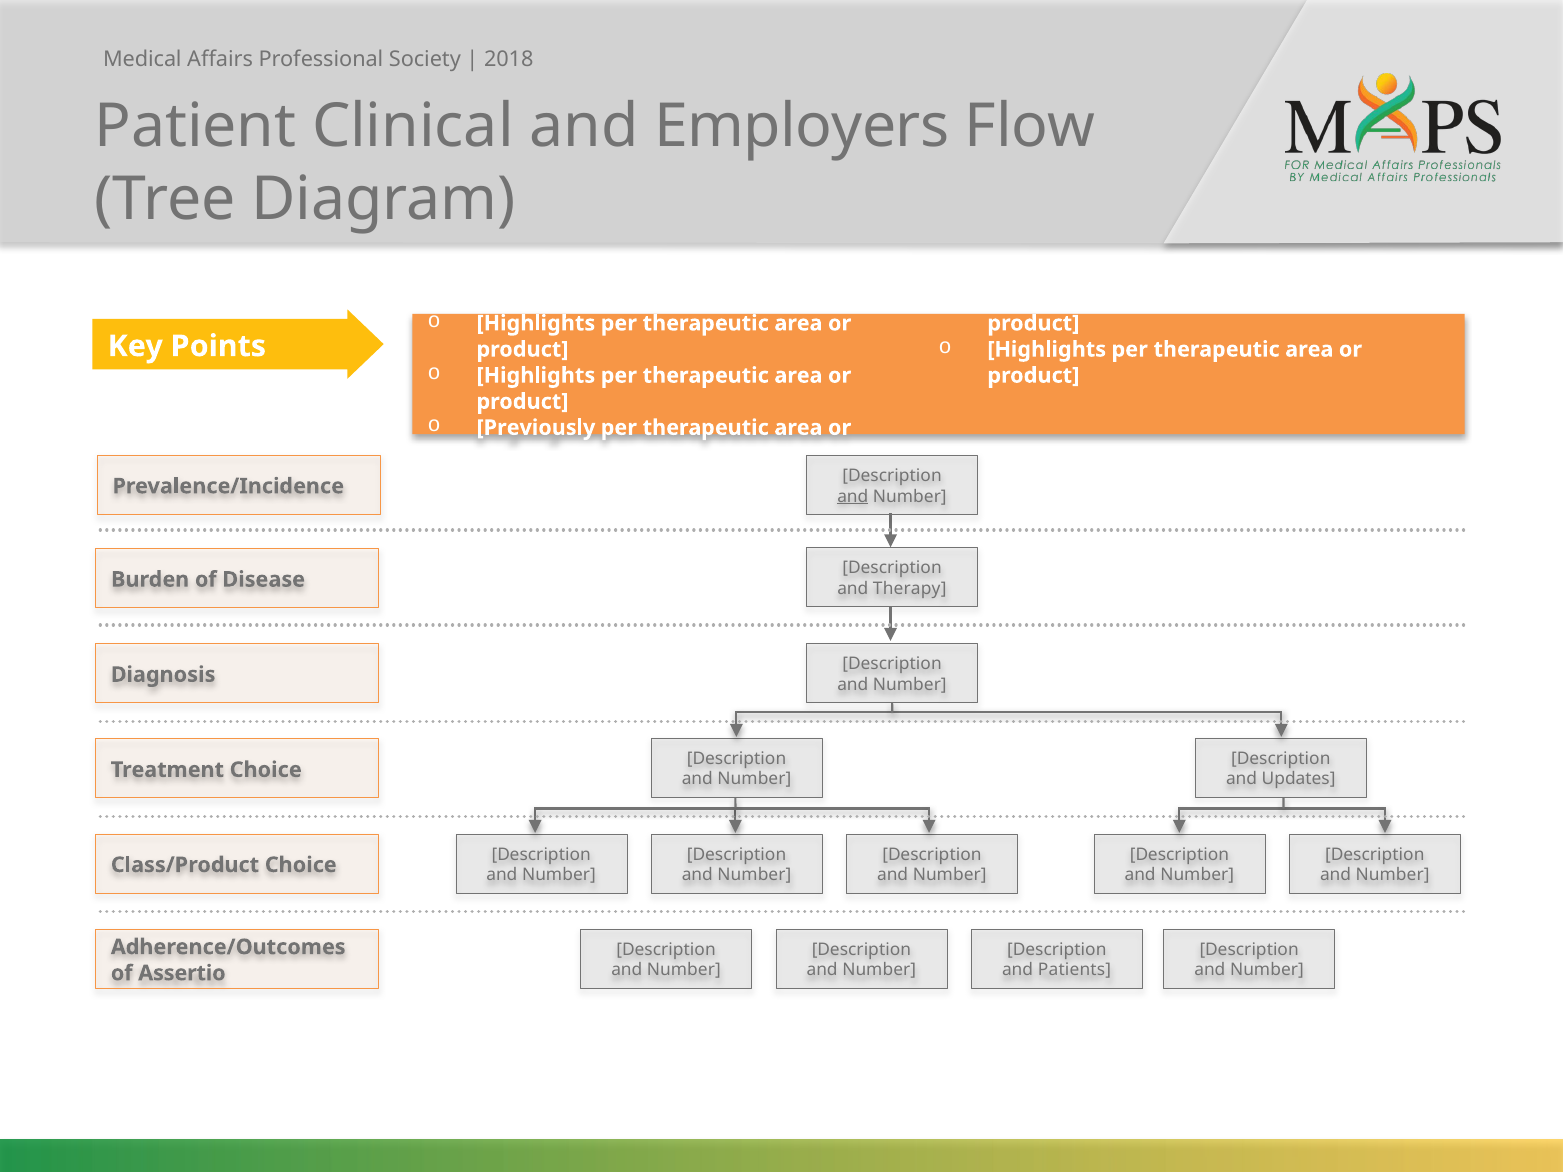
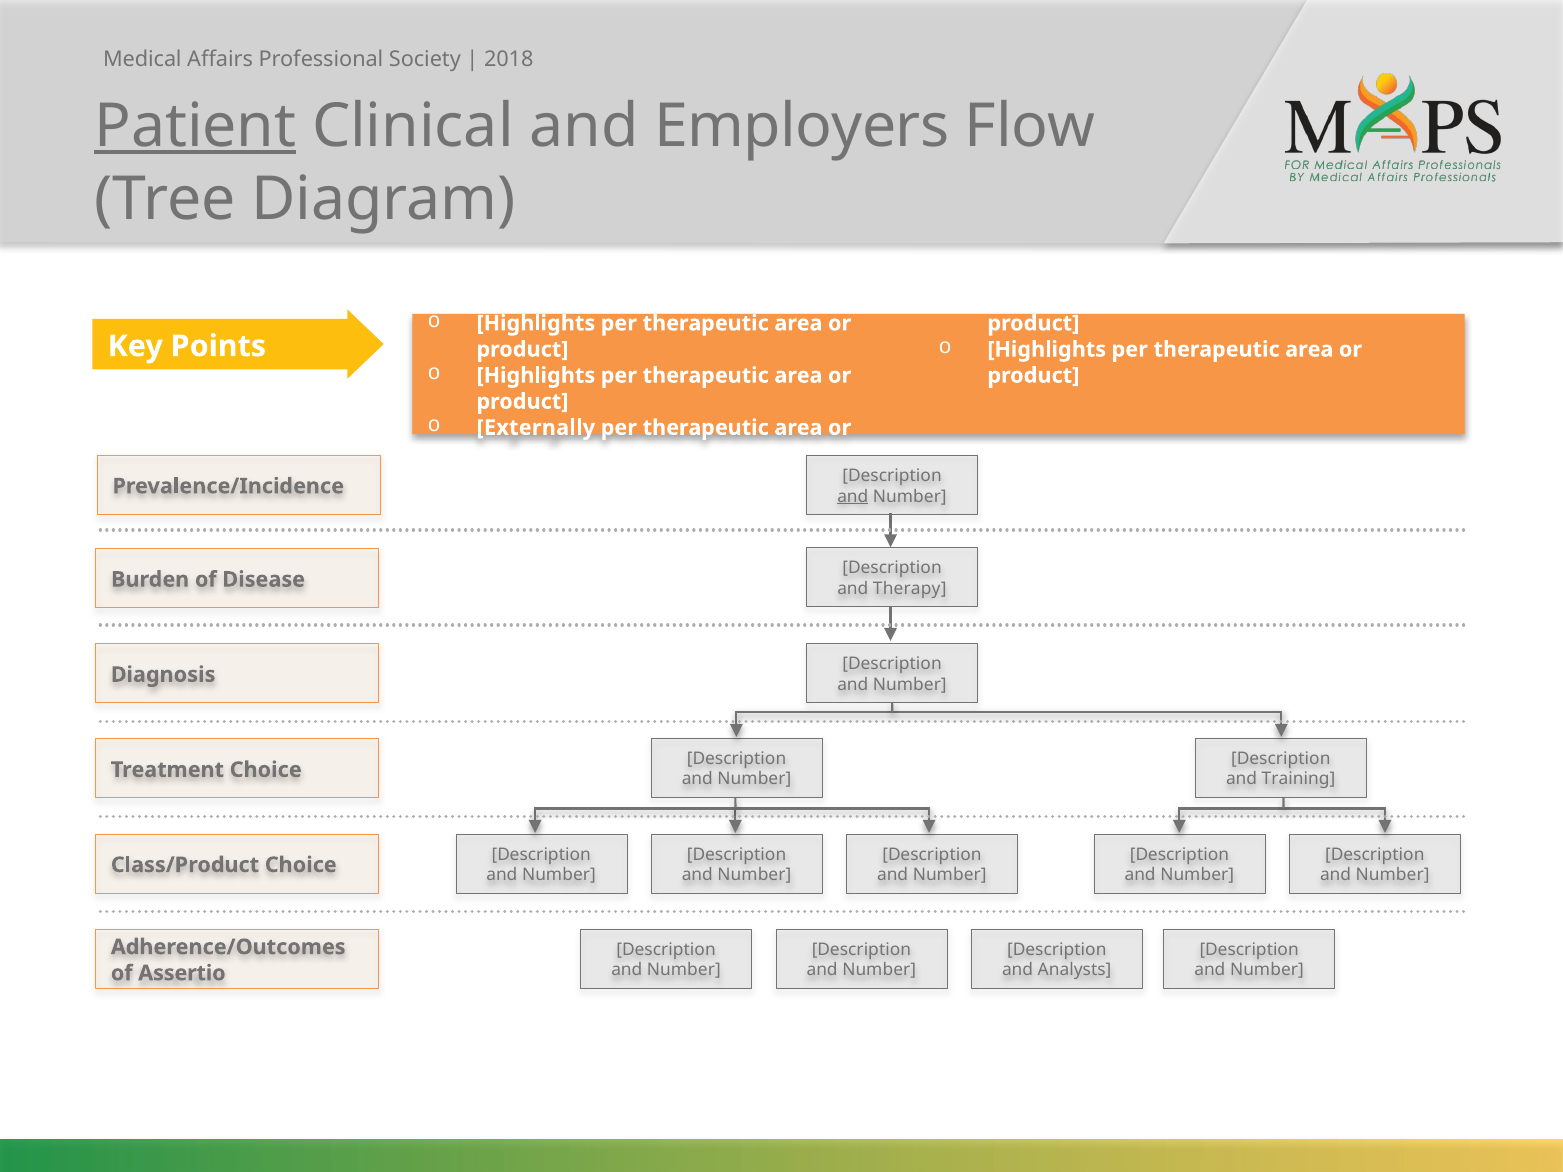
Patient underline: none -> present
Previously: Previously -> Externally
Updates: Updates -> Training
Patients: Patients -> Analysts
